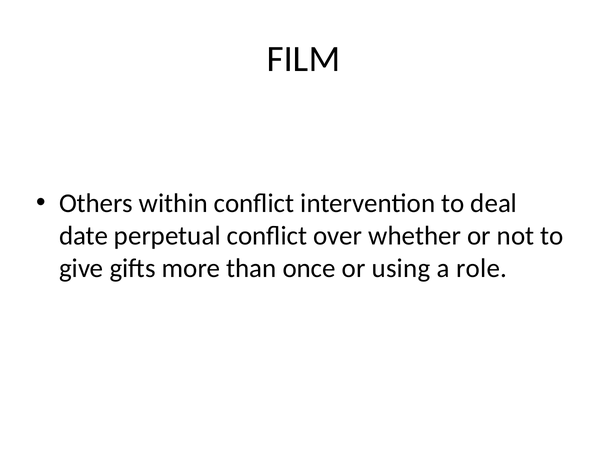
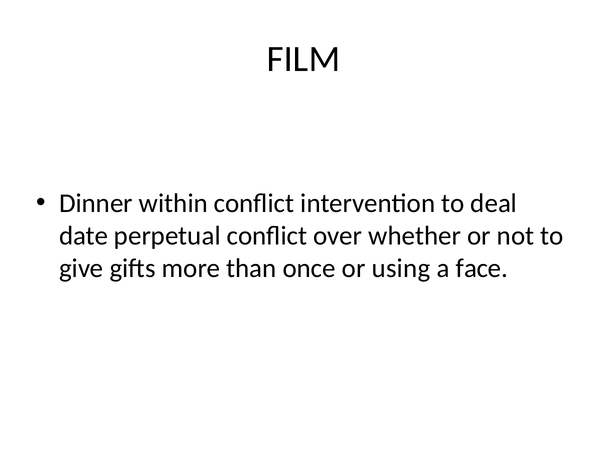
Others: Others -> Dinner
role: role -> face
